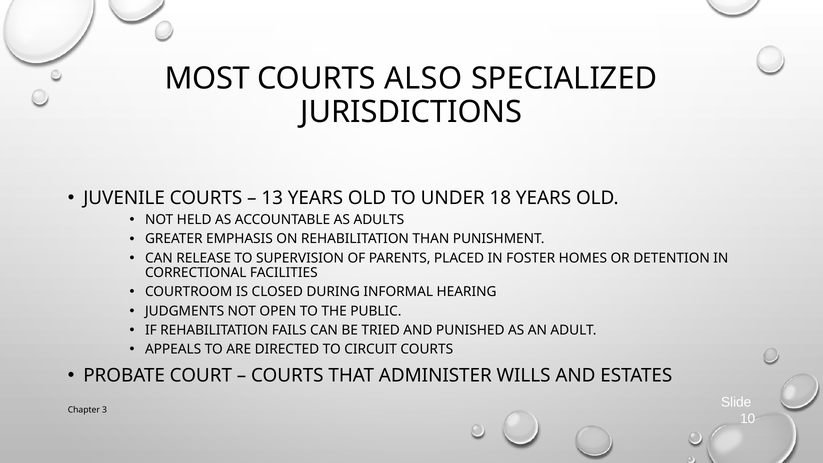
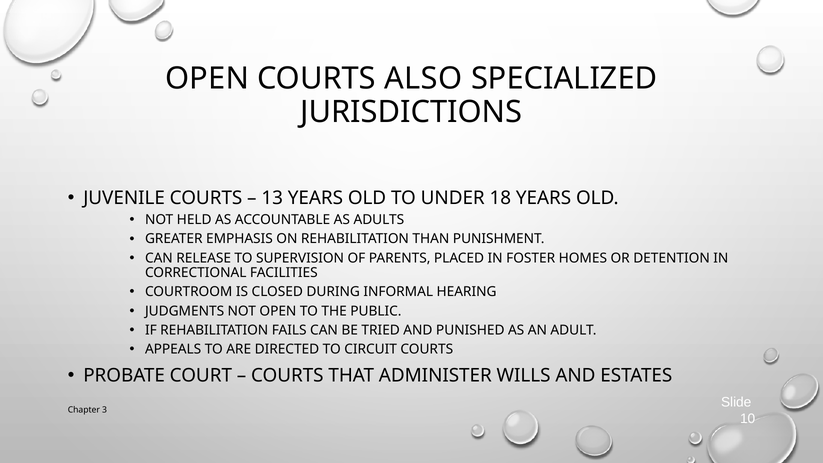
MOST at (207, 79): MOST -> OPEN
